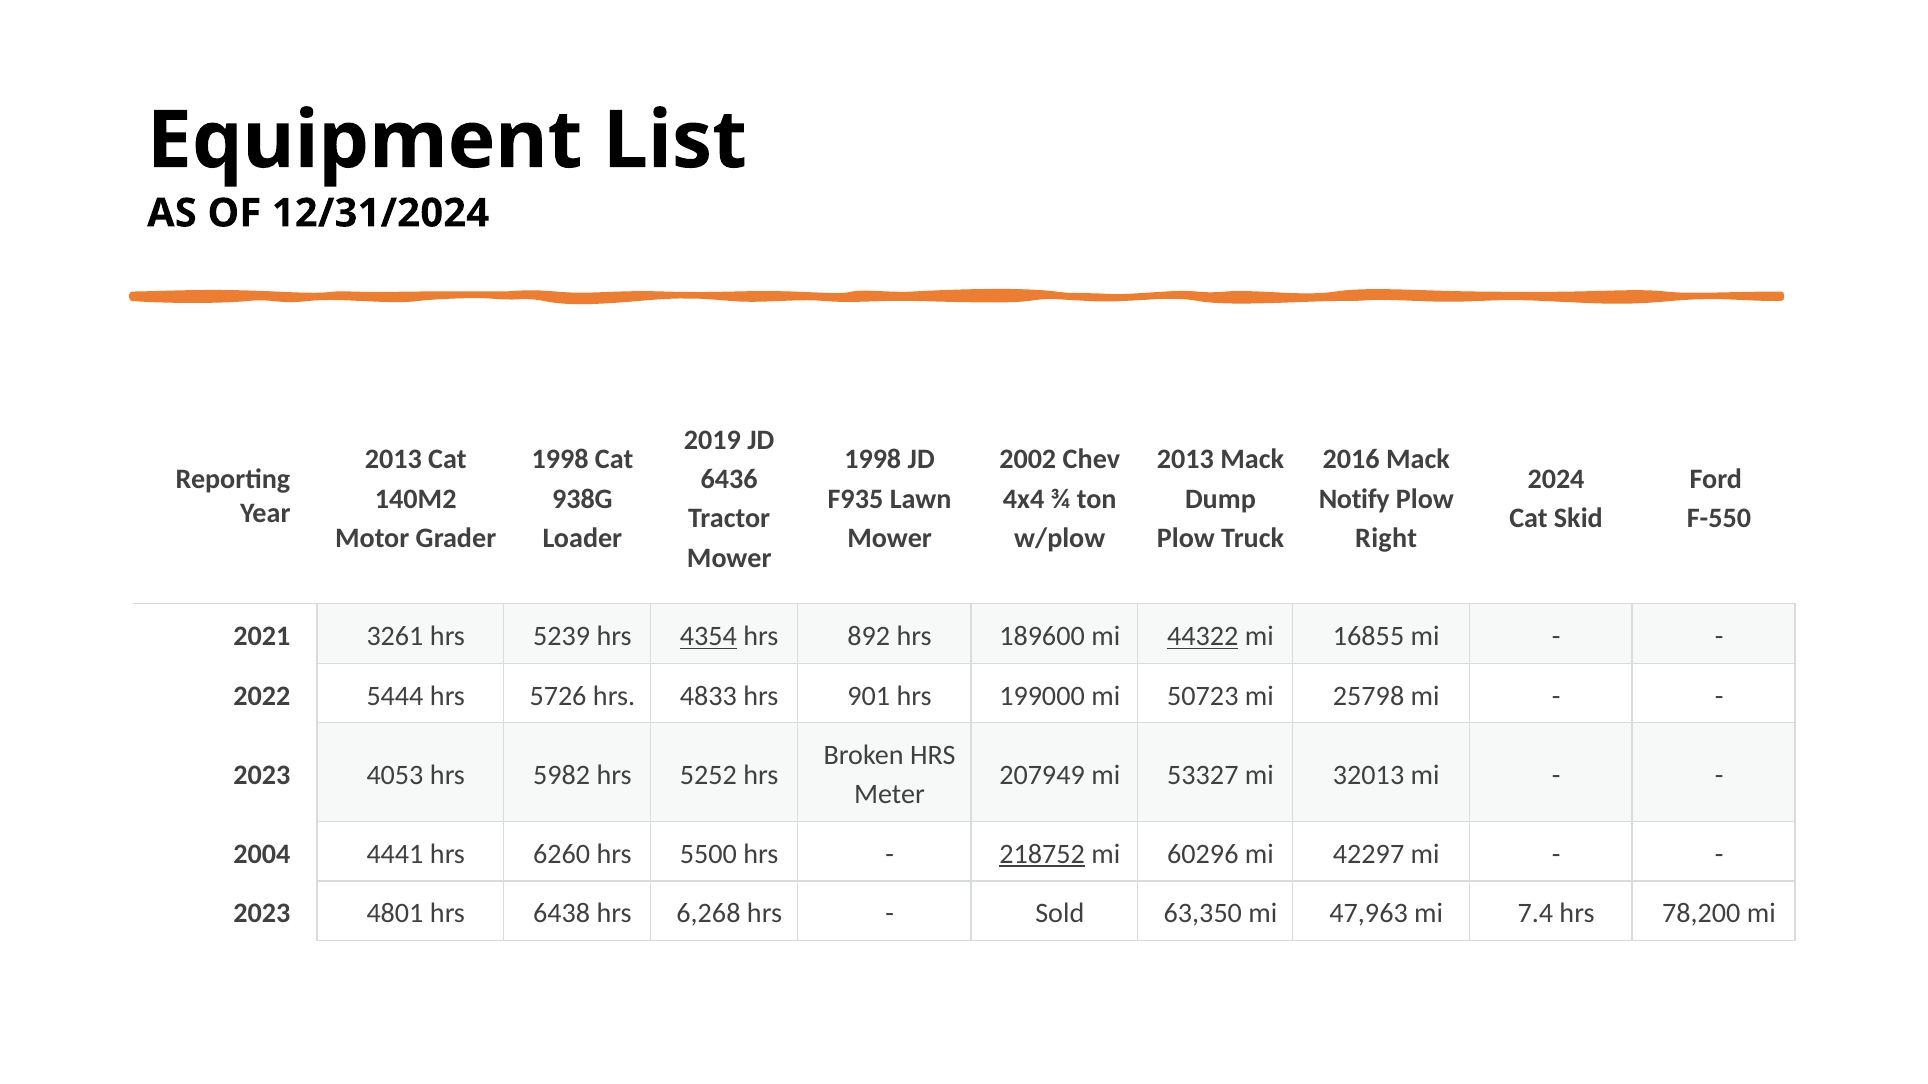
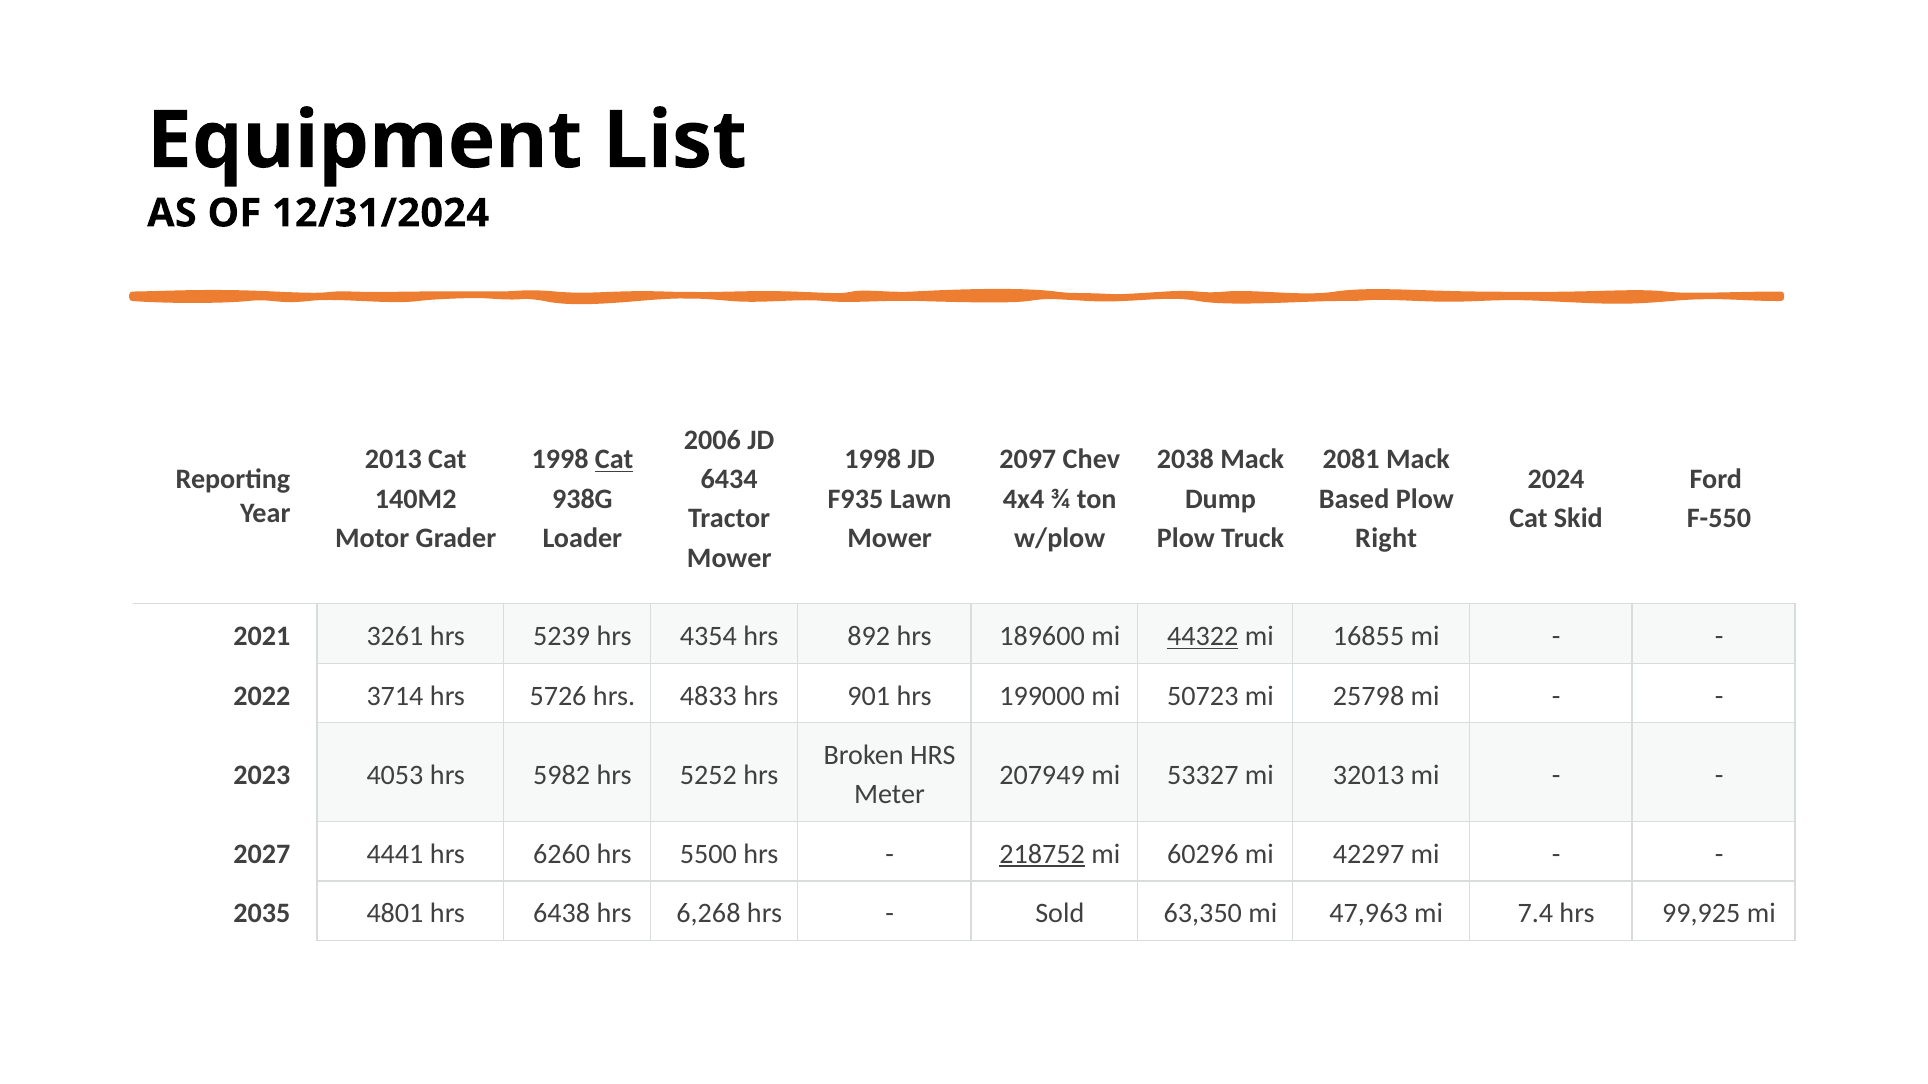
2019: 2019 -> 2006
Cat at (614, 460) underline: none -> present
2002: 2002 -> 2097
2013 at (1185, 460): 2013 -> 2038
2016: 2016 -> 2081
6436: 6436 -> 6434
Notify: Notify -> Based
4354 underline: present -> none
5444: 5444 -> 3714
2004: 2004 -> 2027
2023 at (262, 914): 2023 -> 2035
78,200: 78,200 -> 99,925
